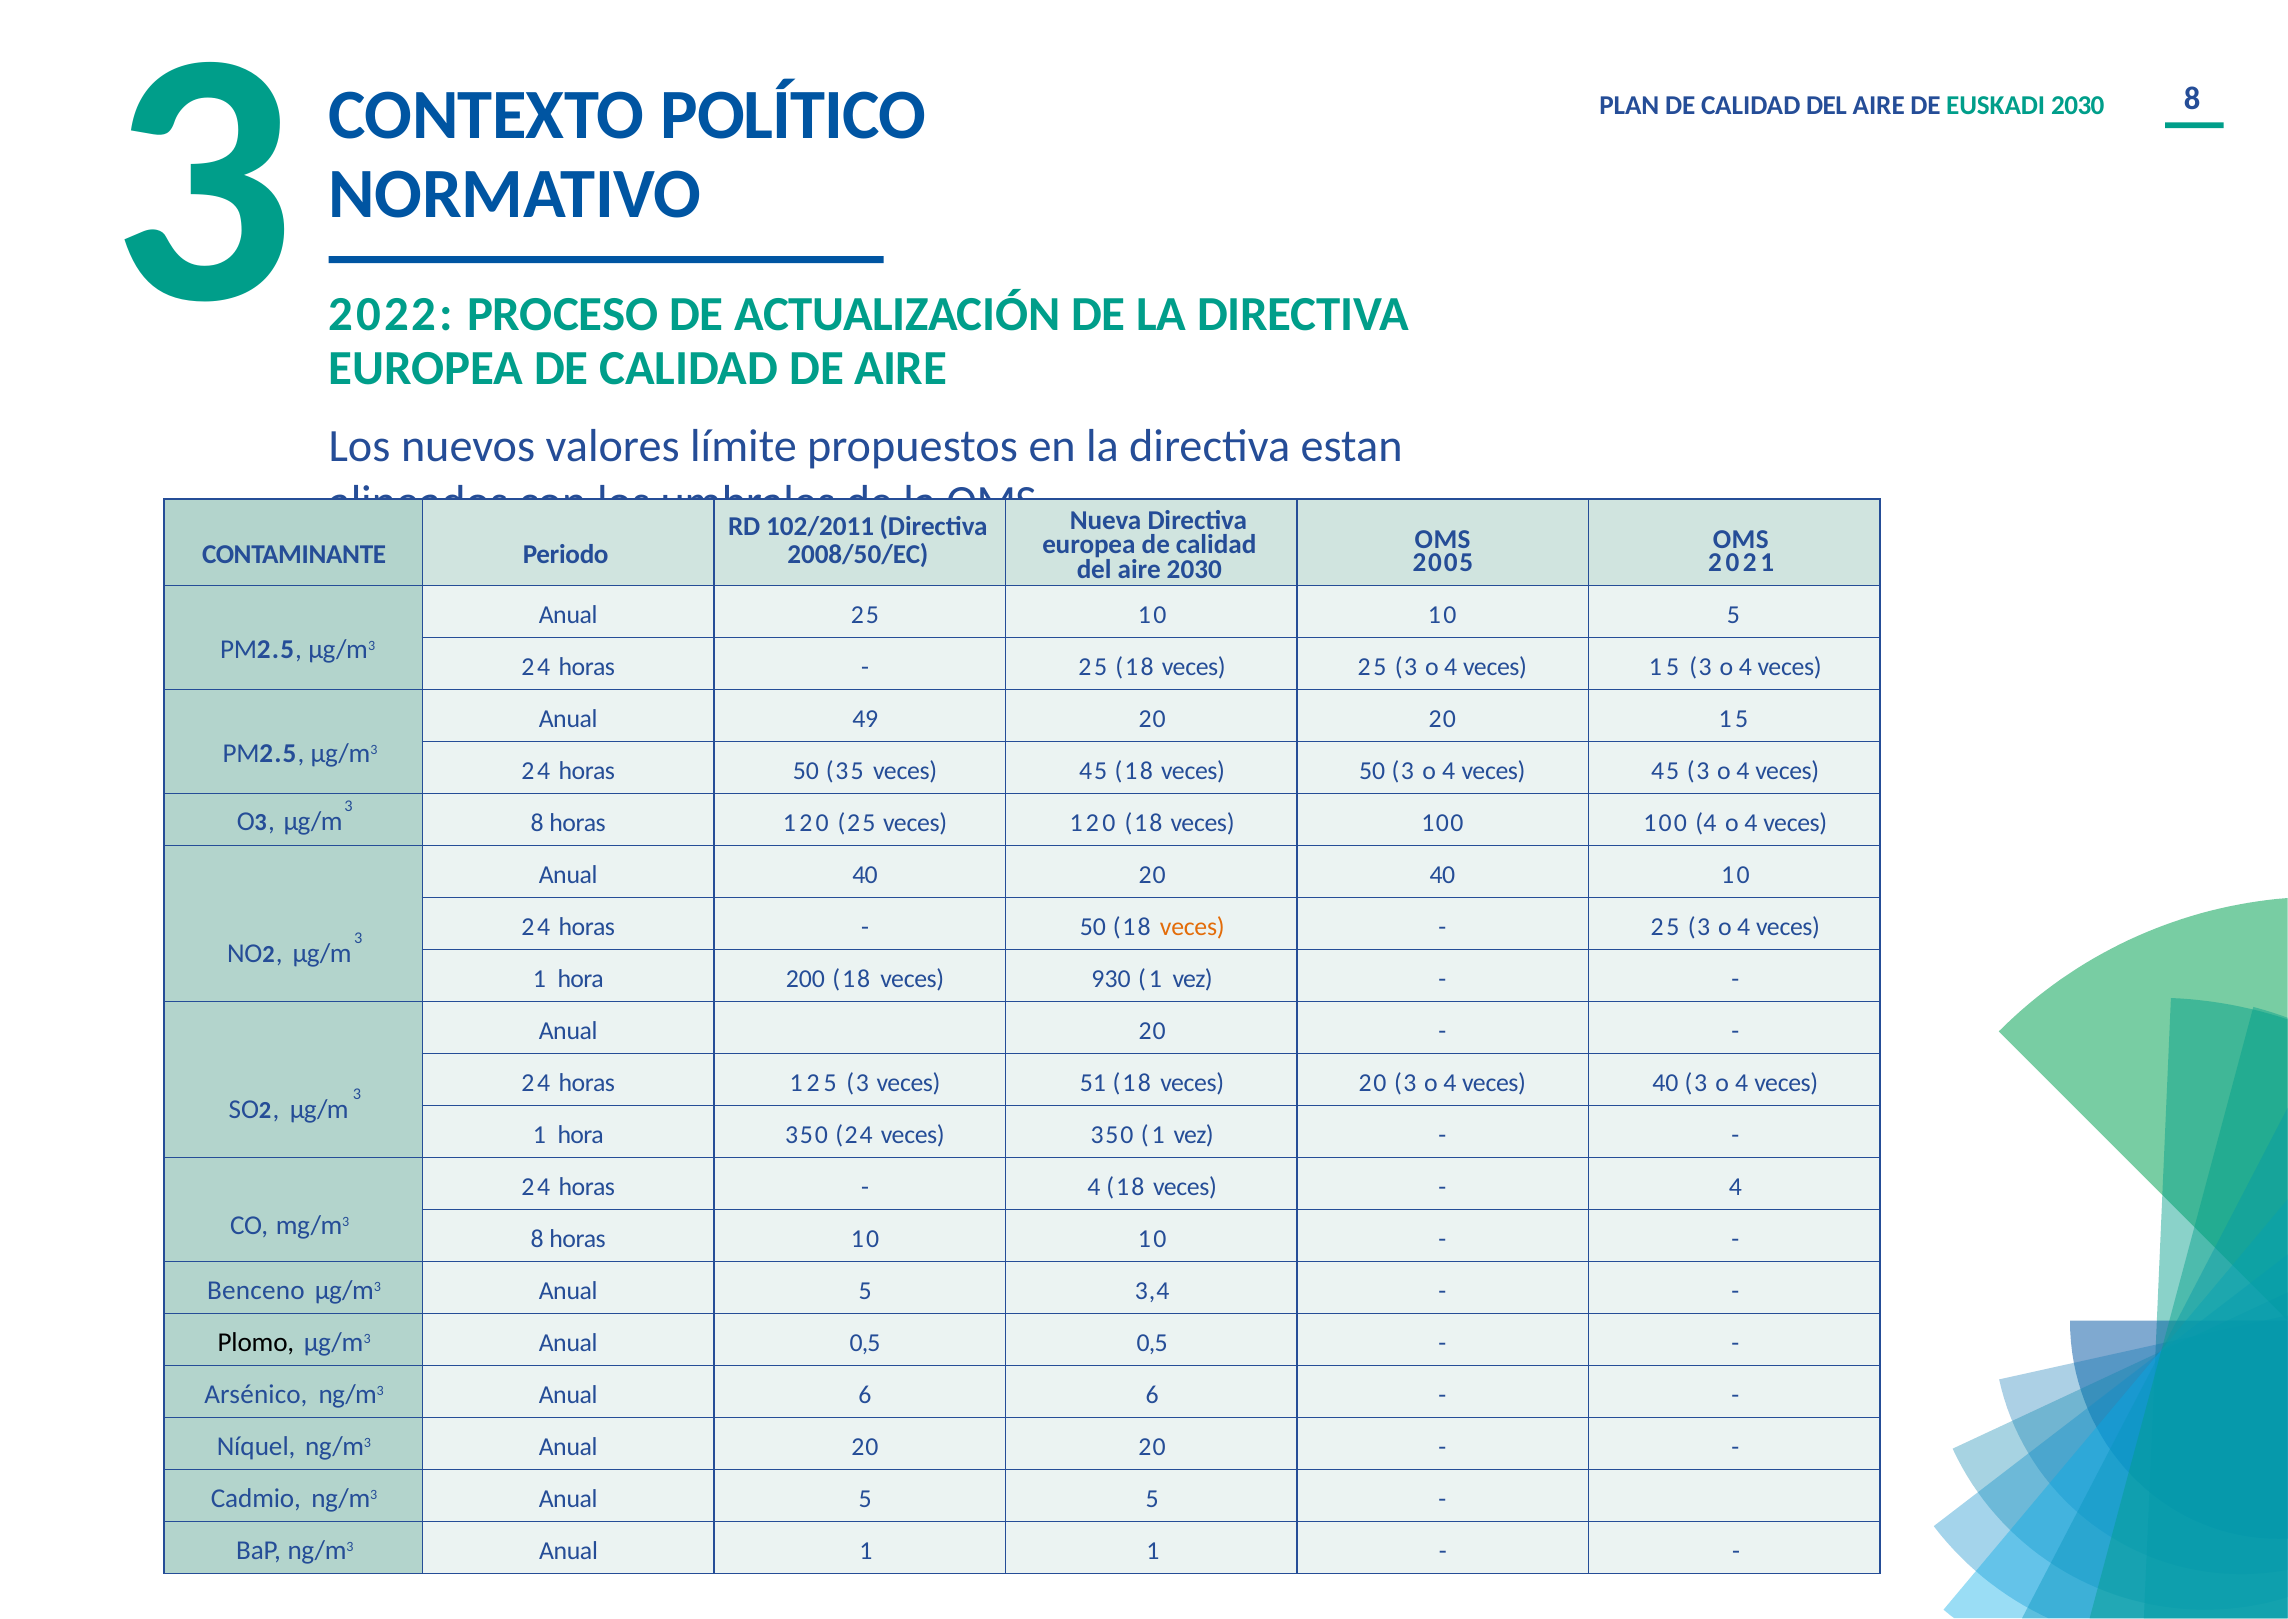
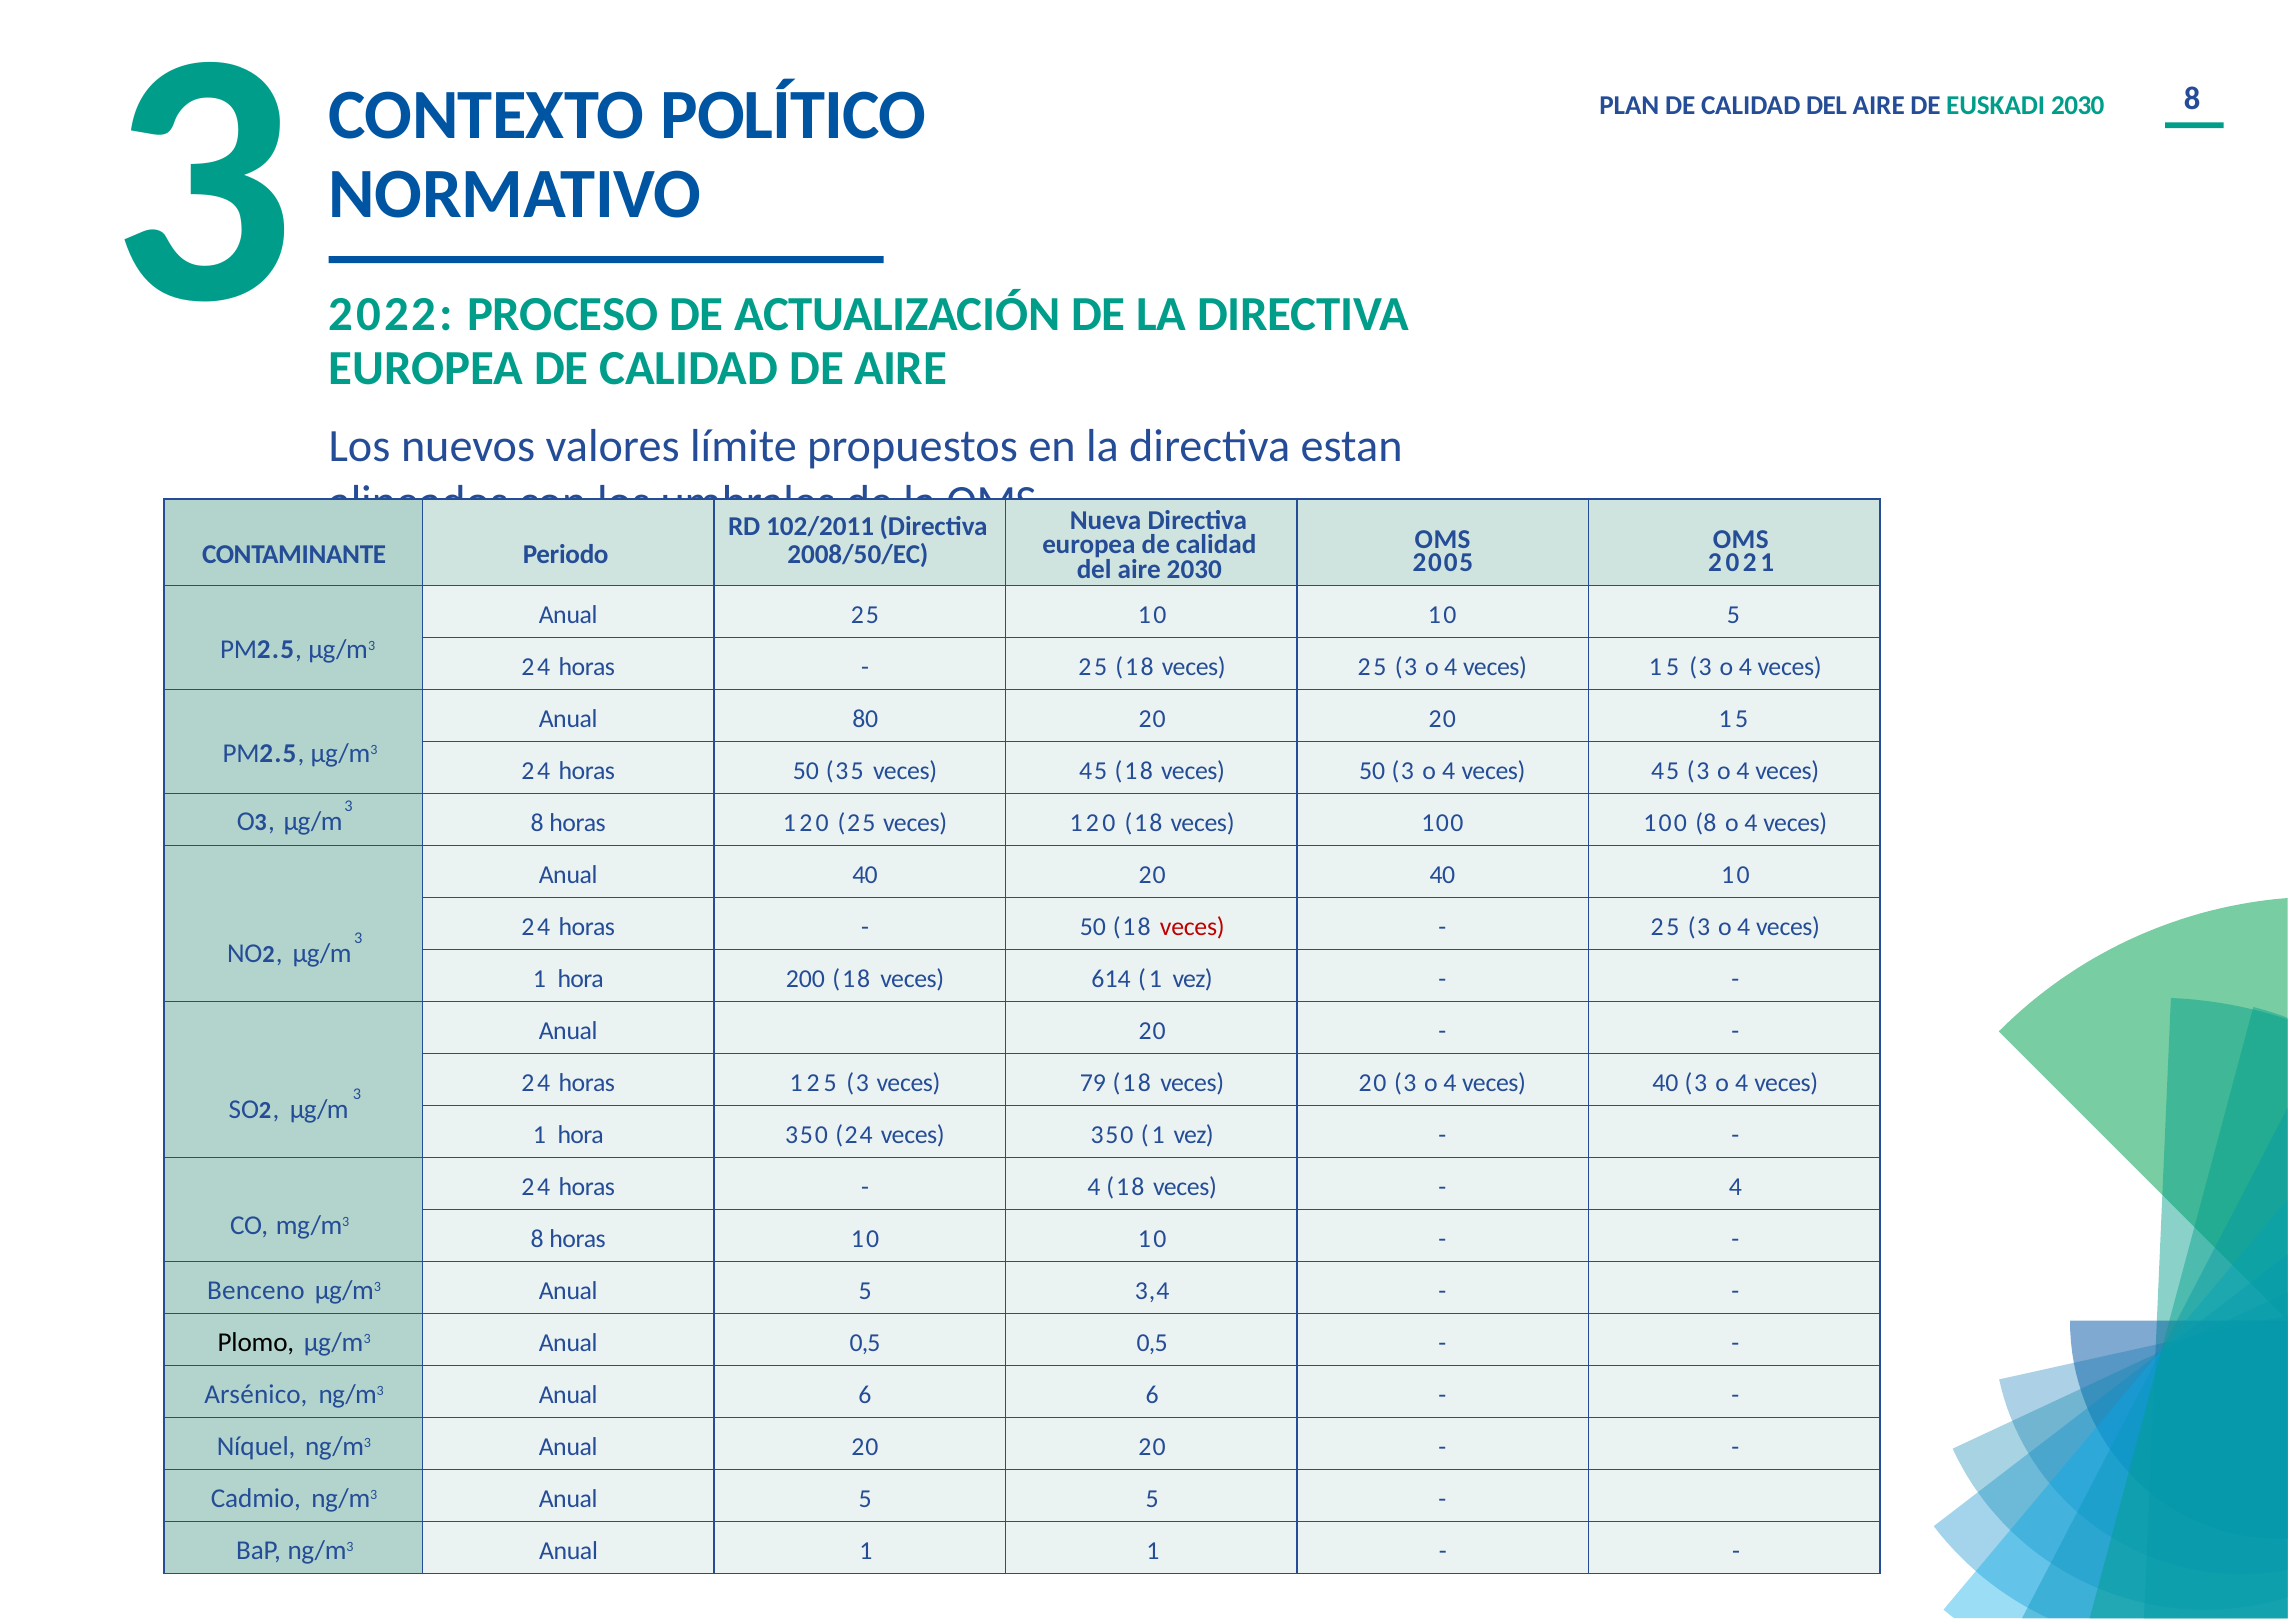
49: 49 -> 80
100 4: 4 -> 8
veces at (1192, 926) colour: orange -> red
930: 930 -> 614
51: 51 -> 79
